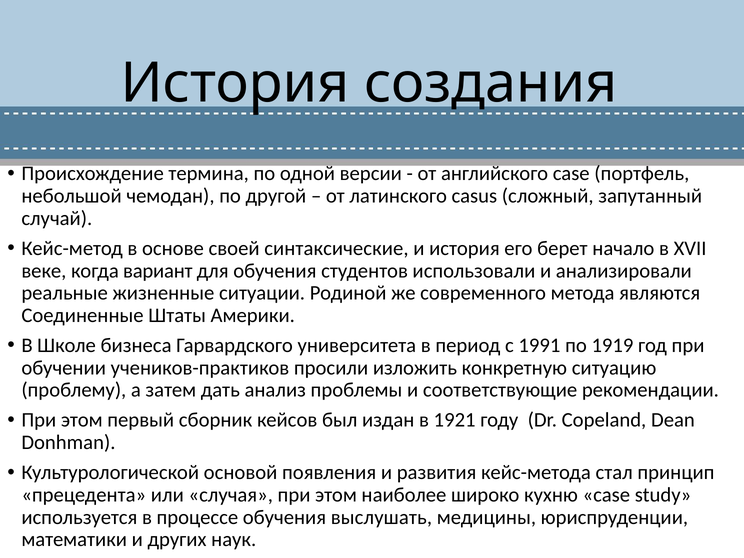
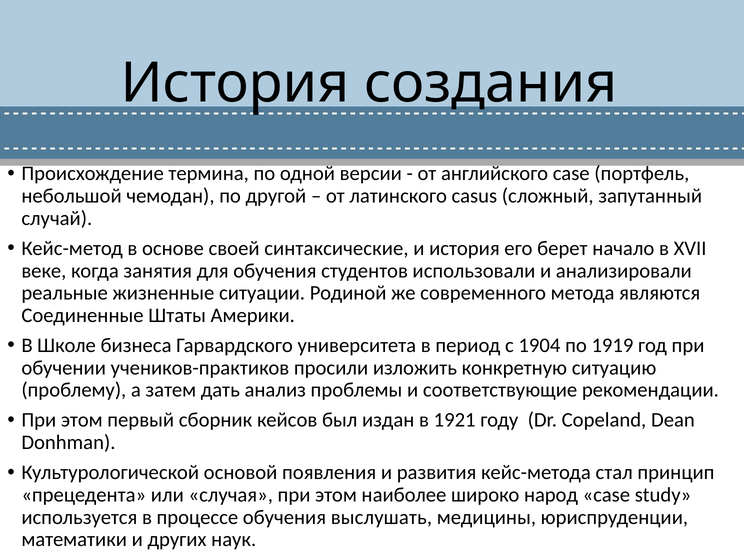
вариант: вариант -> занятия
1991: 1991 -> 1904
кухню: кухню -> народ
